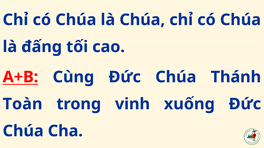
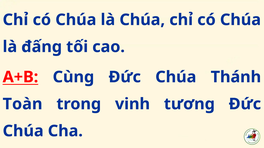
xuống: xuống -> tương
